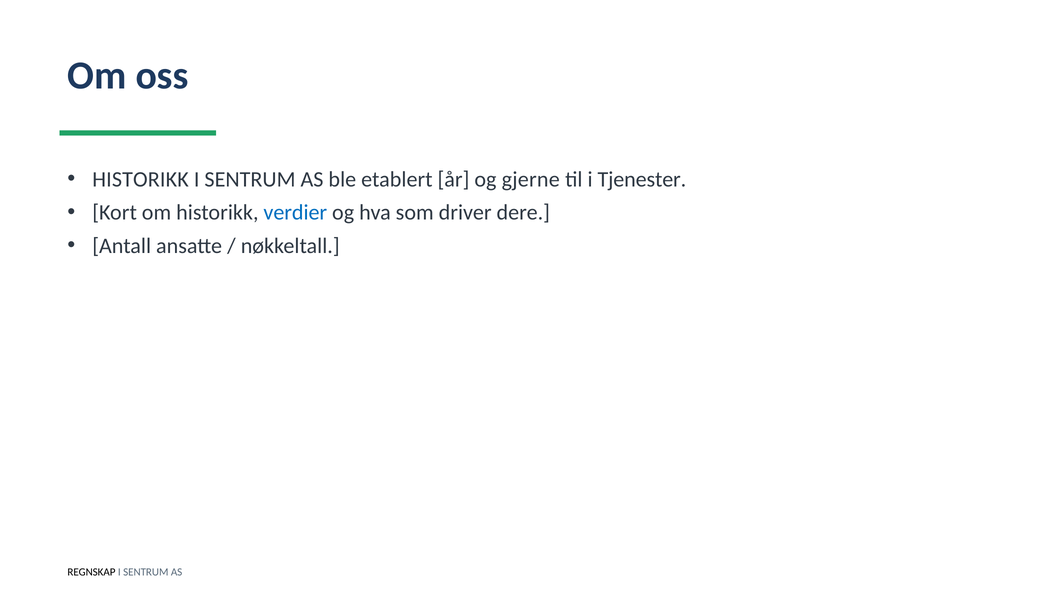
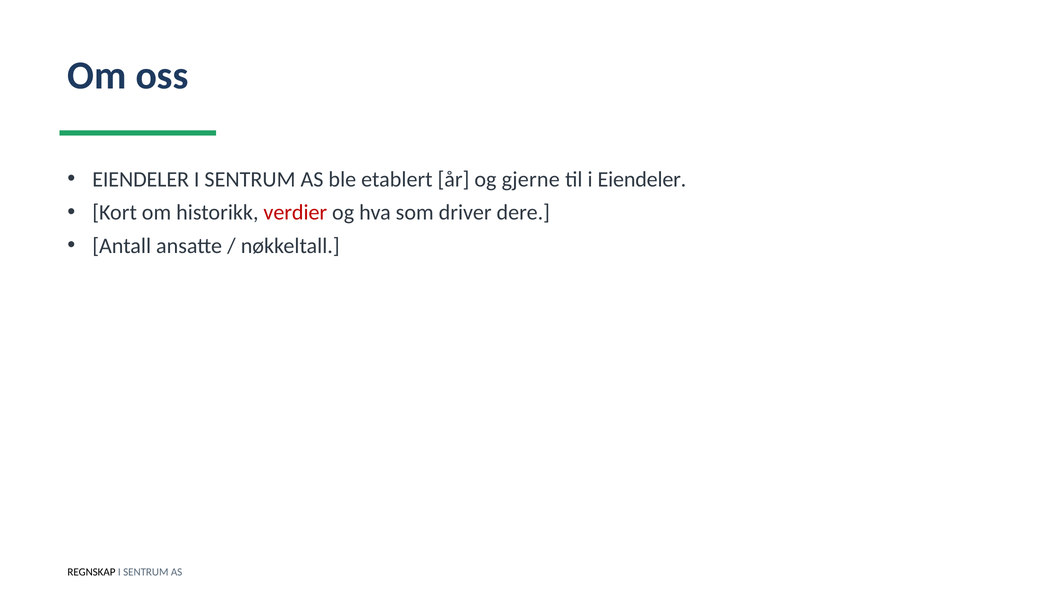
HISTORIKK at (141, 180): HISTORIKK -> EIENDELER
i Tjenester: Tjenester -> Eiendeler
verdier colour: blue -> red
